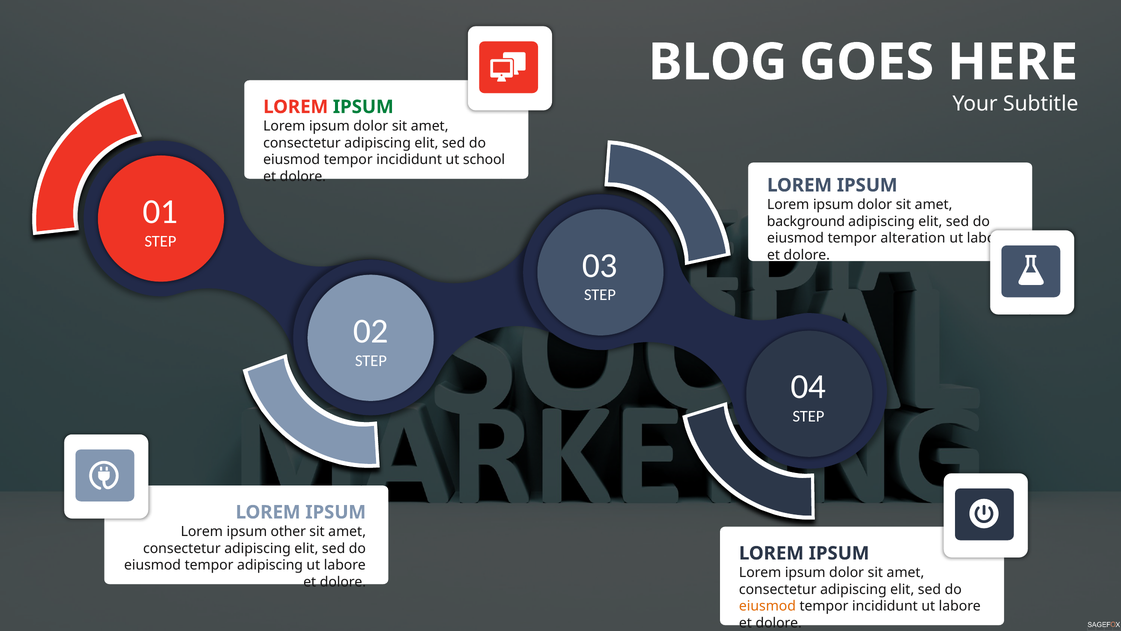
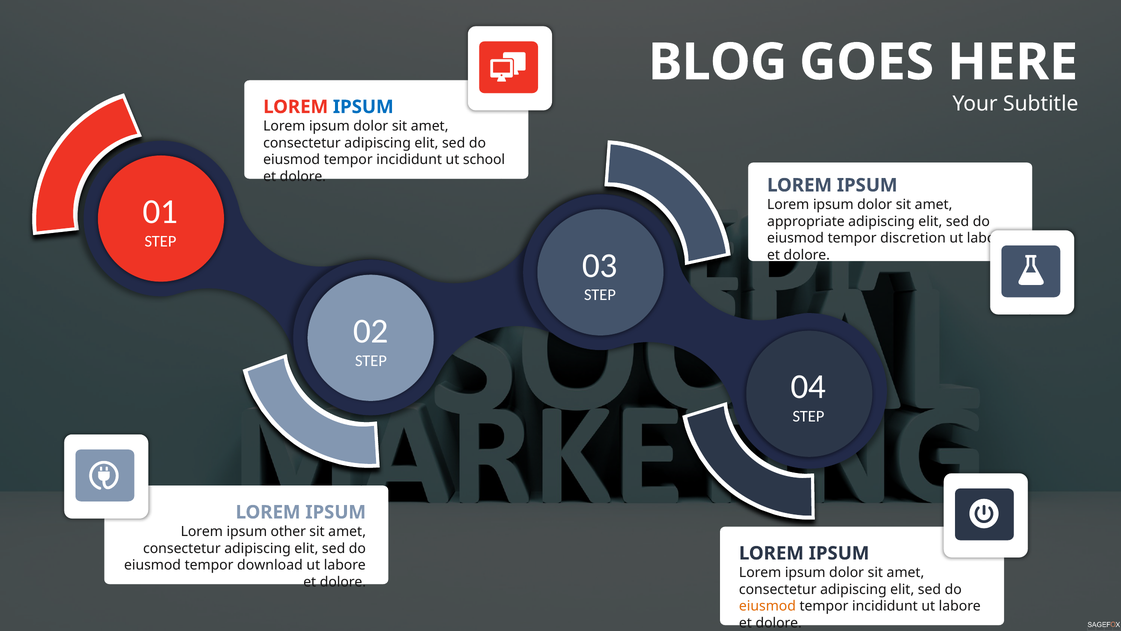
IPSUM at (363, 107) colour: green -> blue
background: background -> appropriate
alteration: alteration -> discretion
tempor adipiscing: adipiscing -> download
